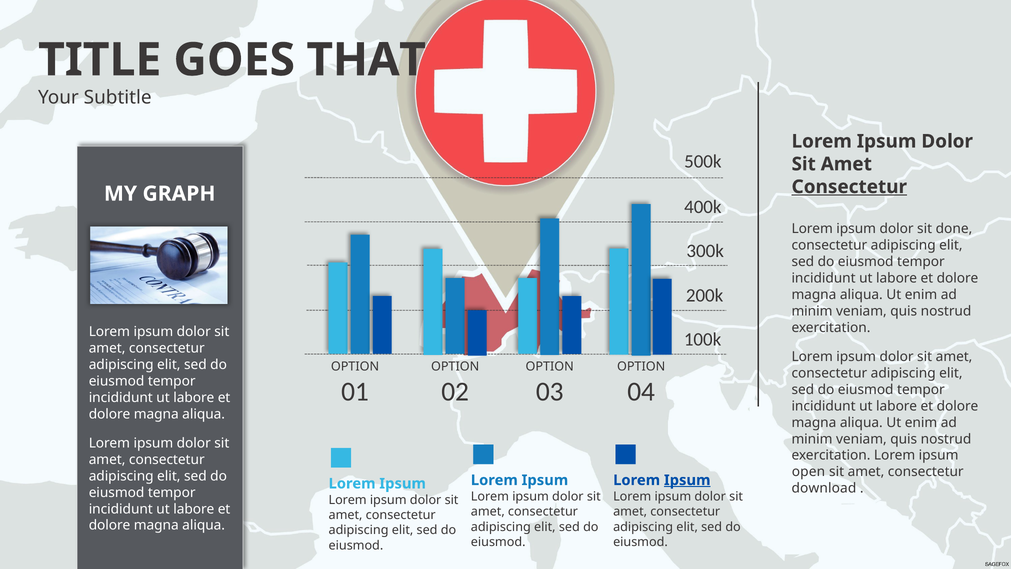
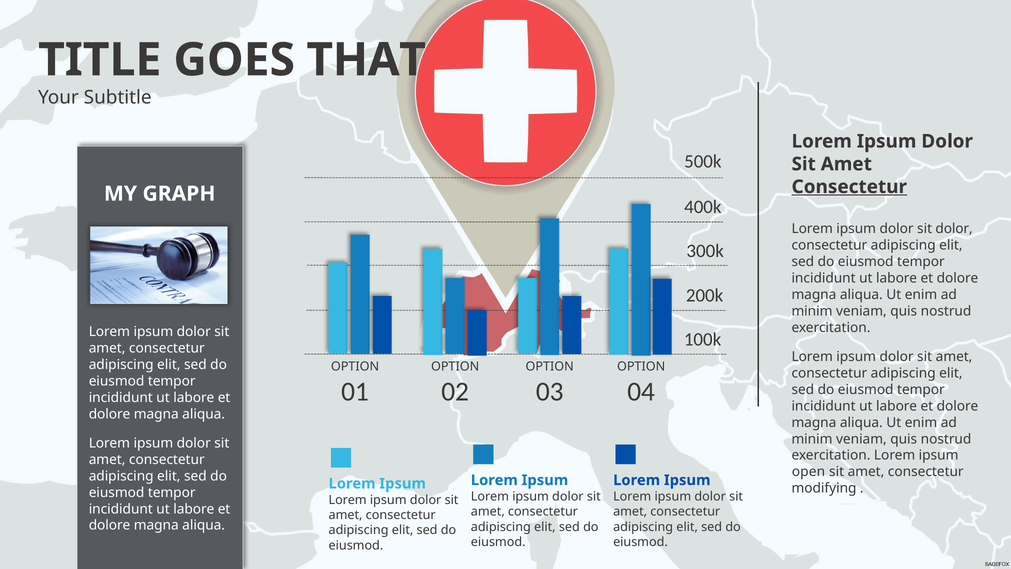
sit done: done -> dolor
Ipsum at (687, 480) underline: present -> none
download: download -> modifying
